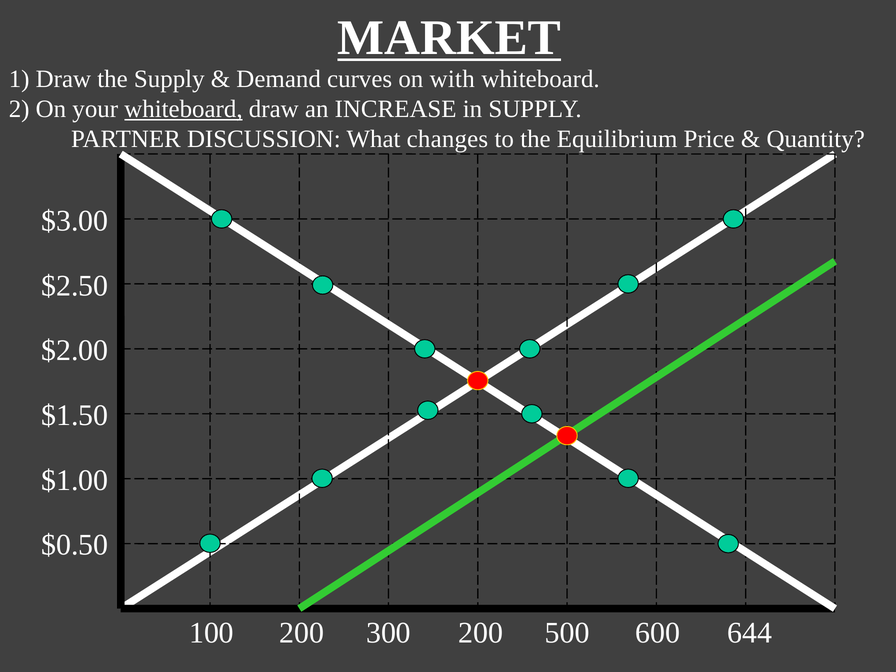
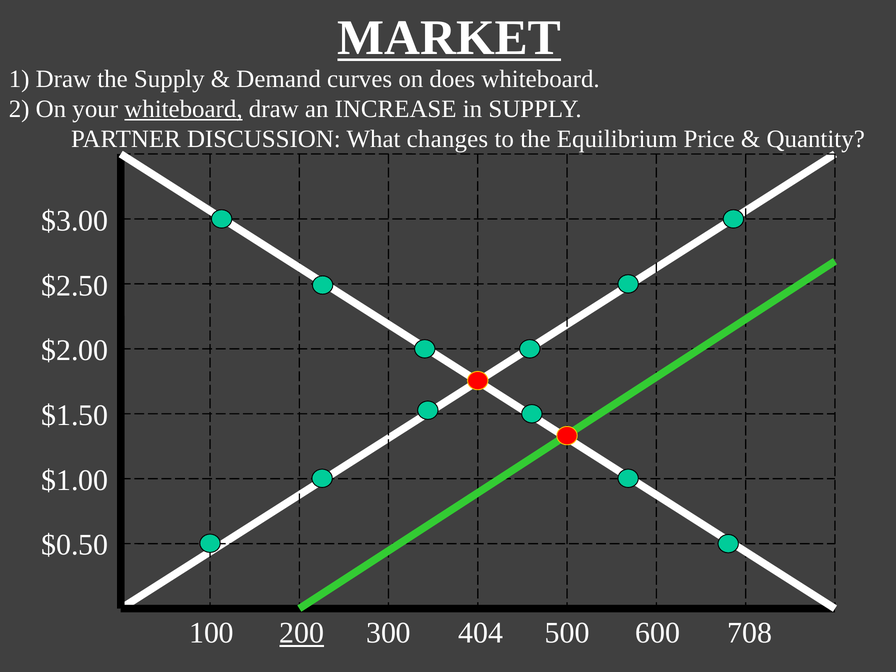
with: with -> does
200 at (302, 633) underline: none -> present
300 200: 200 -> 404
644: 644 -> 708
